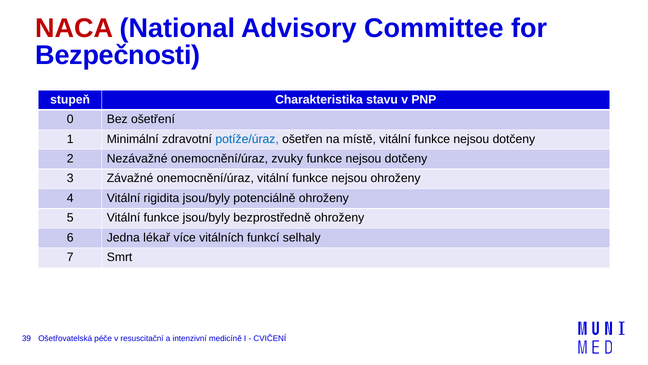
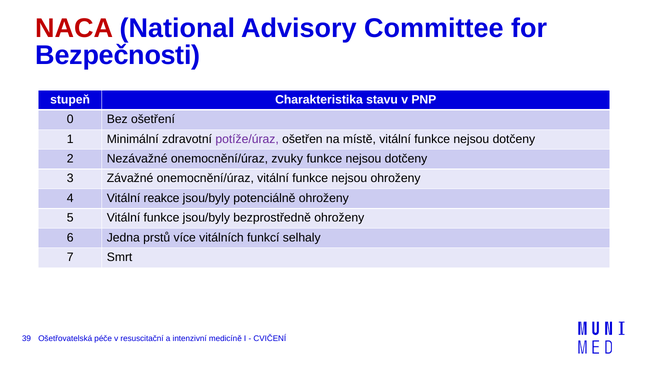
potíže/úraz colour: blue -> purple
rigidita: rigidita -> reakce
lékař: lékař -> prstů
